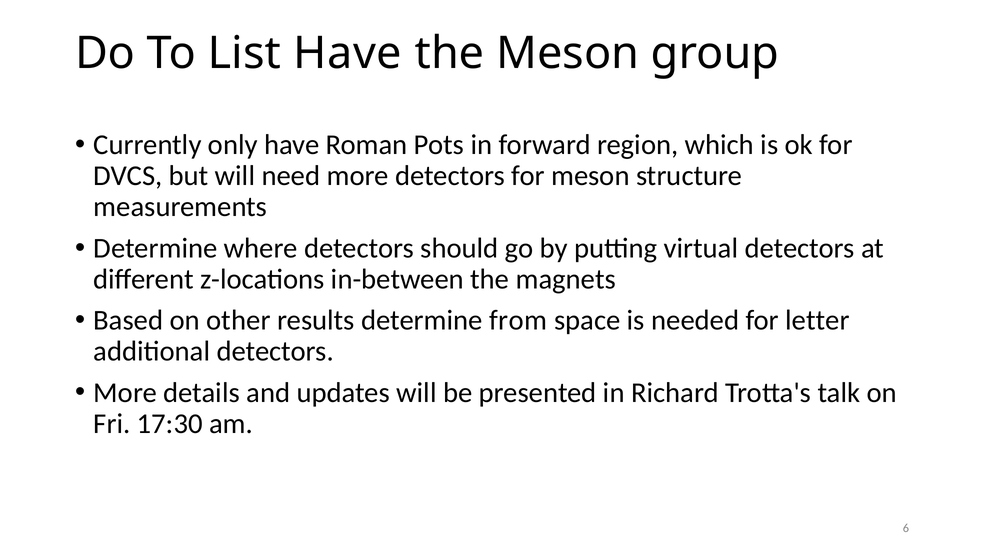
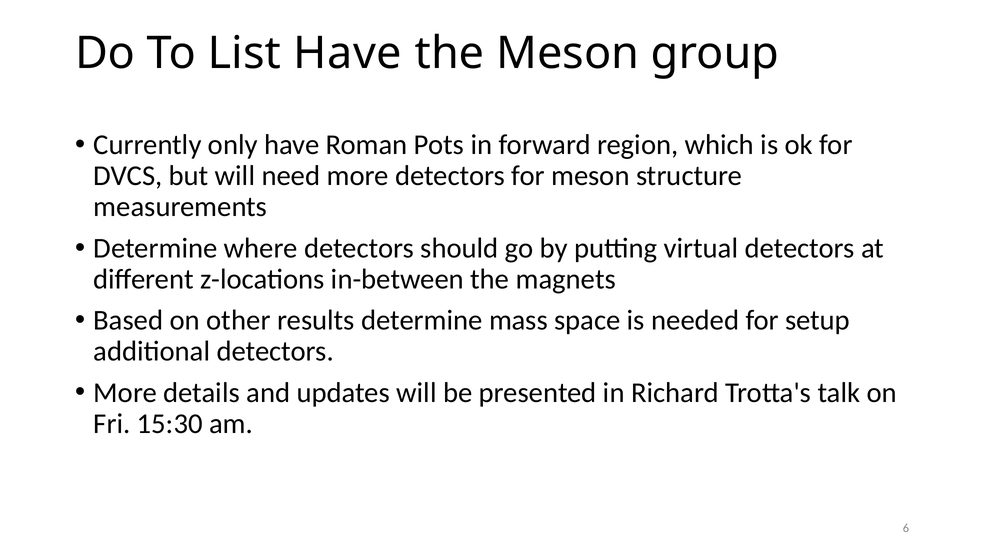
from: from -> mass
letter: letter -> setup
17:30: 17:30 -> 15:30
